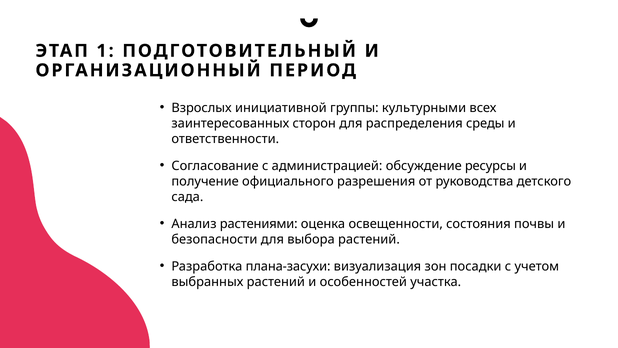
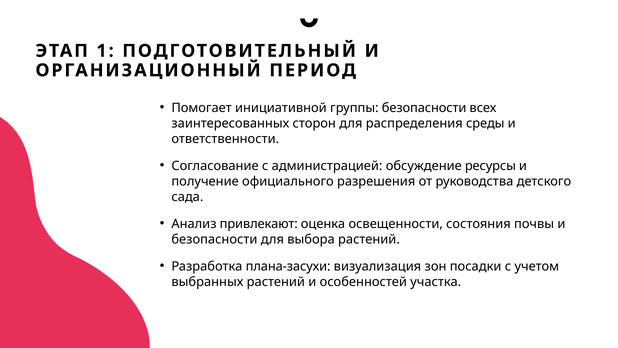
Взрослых: Взрослых -> Помогает
группы культурными: культурными -> безопасности
растениями: растениями -> привлекают
